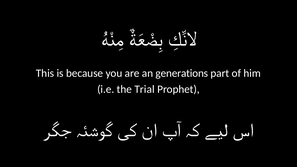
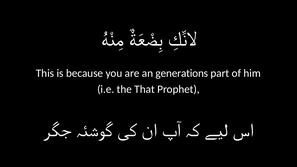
Trial: Trial -> That
